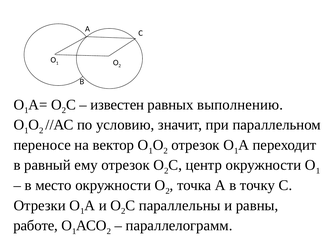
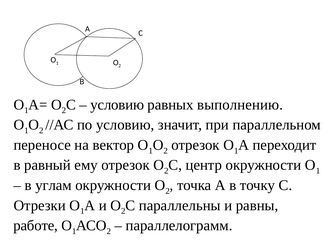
известен at (117, 105): известен -> условию
место: место -> углам
